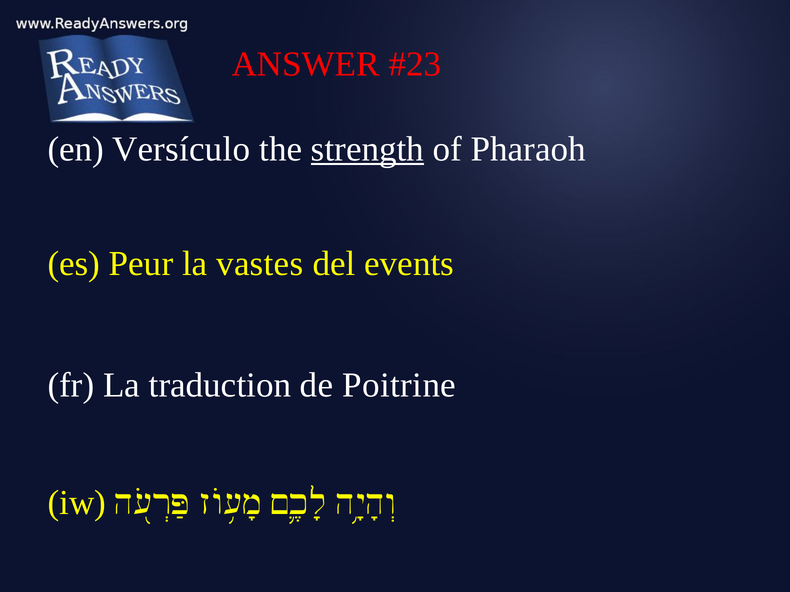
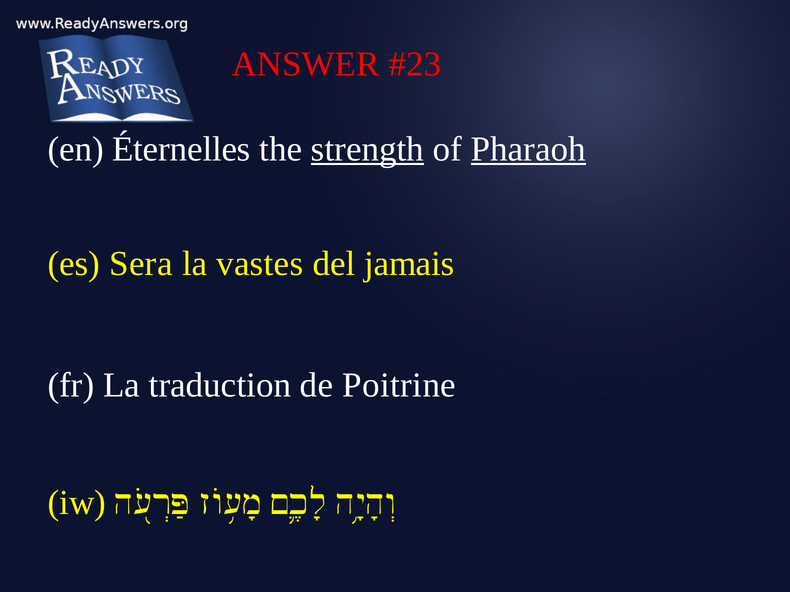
Versículo: Versículo -> Éternelles
Pharaoh underline: none -> present
Peur: Peur -> Sera
events: events -> jamais
